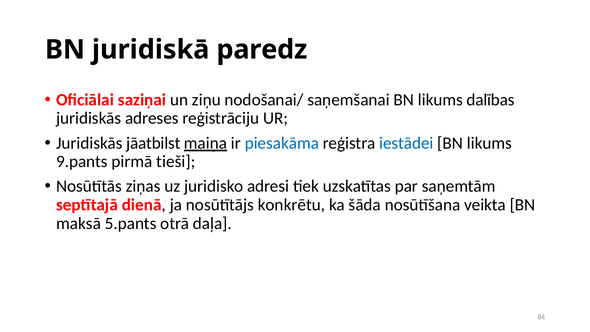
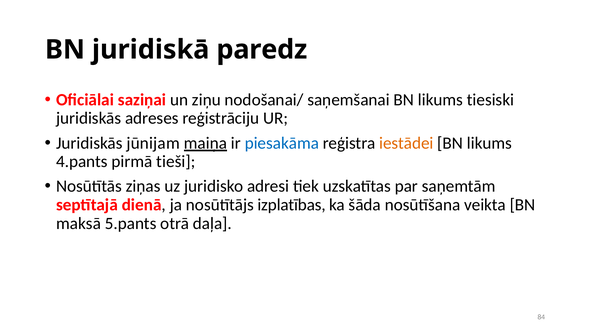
dalības: dalības -> tiesiski
jāatbilst: jāatbilst -> jūnijam
iestādei colour: blue -> orange
9.pants: 9.pants -> 4.pants
konkrētu: konkrētu -> izplatības
